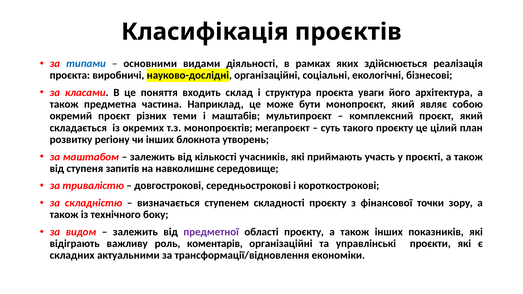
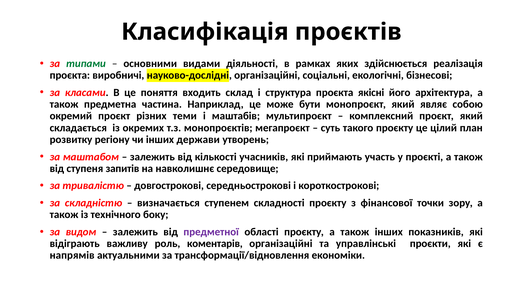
типами colour: blue -> green
уваги: уваги -> якісні
блокнота: блокнота -> держави
складних: складних -> напрямів
